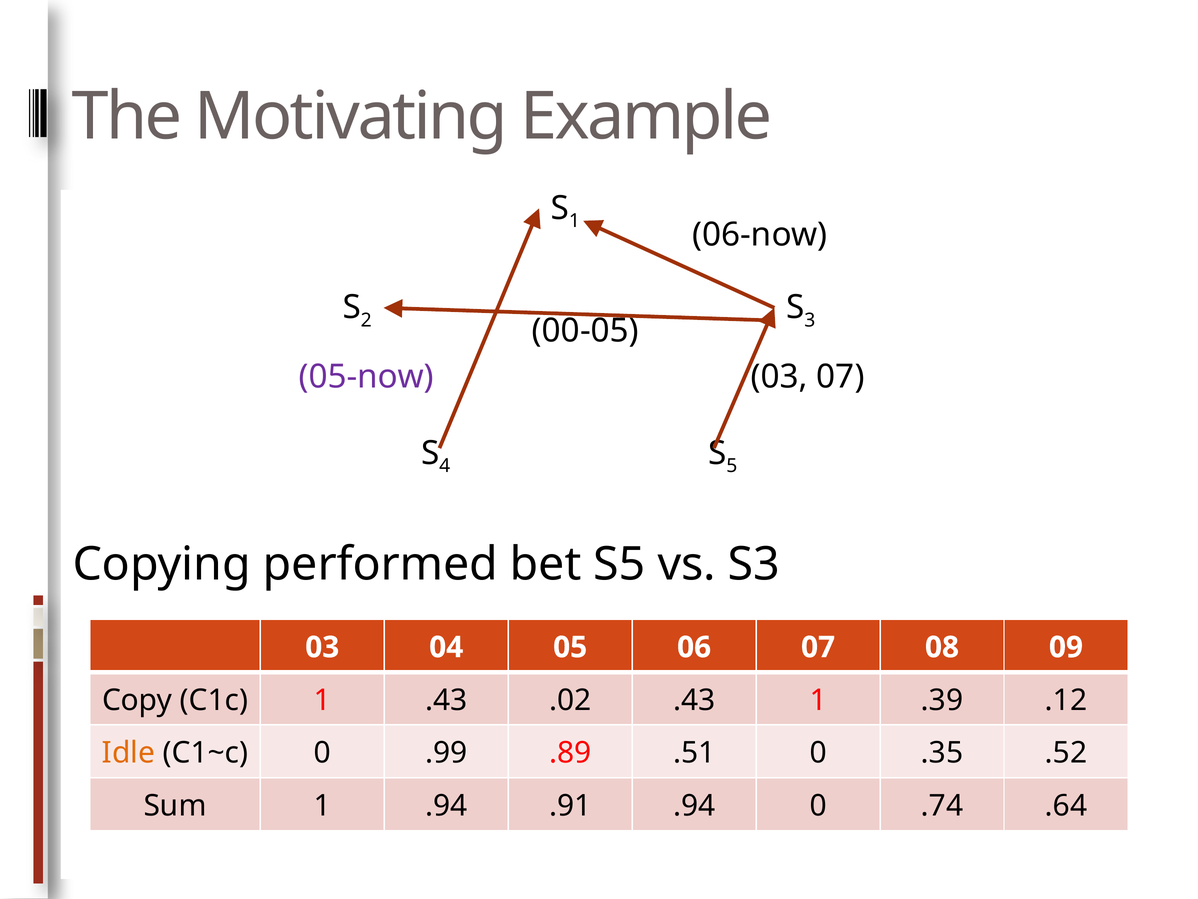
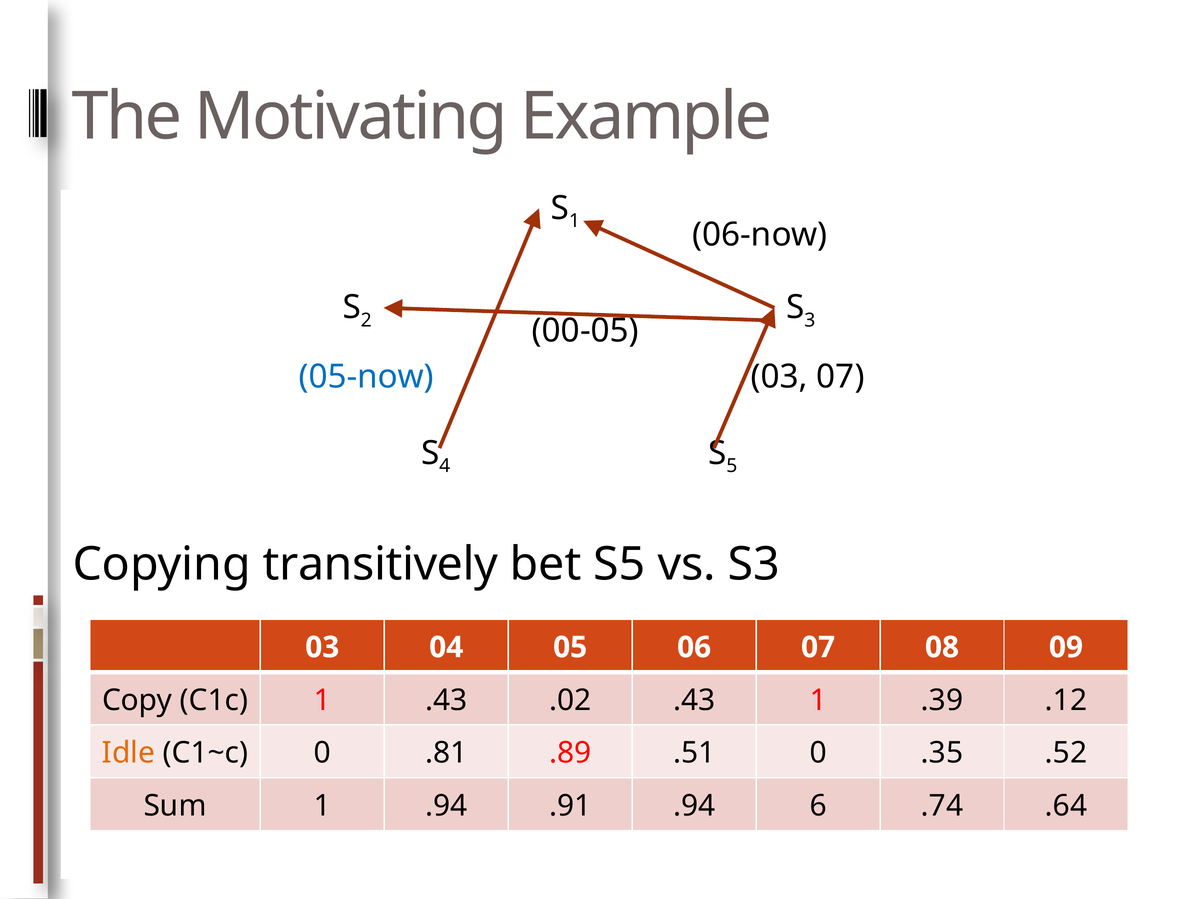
05-now colour: purple -> blue
performed: performed -> transitively
.99: .99 -> .81
.94 0: 0 -> 6
